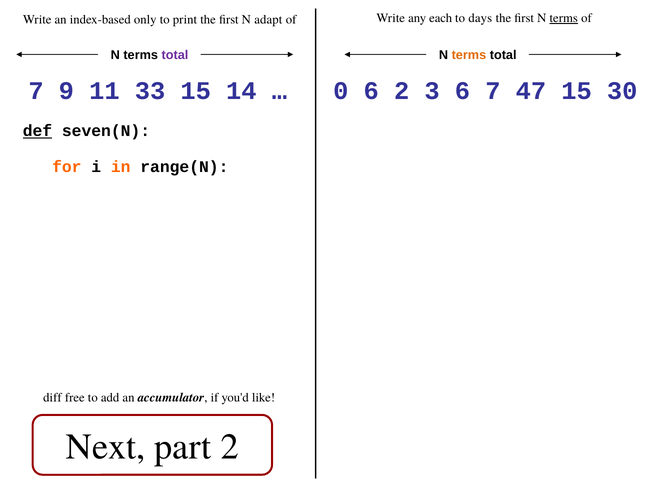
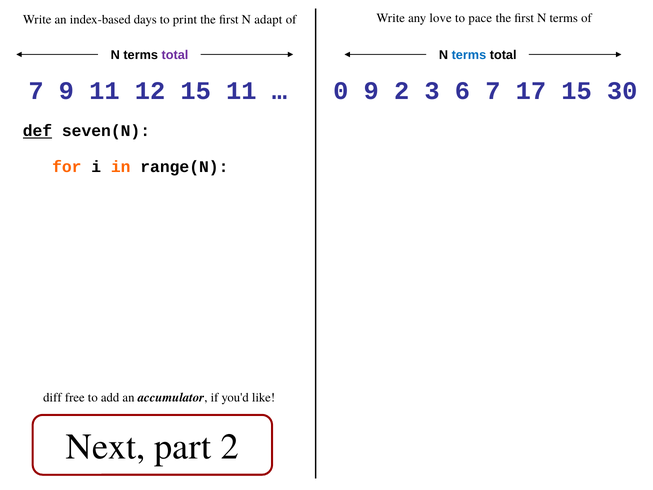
each: each -> love
days: days -> pace
terms at (564, 18) underline: present -> none
only: only -> days
terms at (469, 55) colour: orange -> blue
33: 33 -> 12
15 14: 14 -> 11
0 6: 6 -> 9
47: 47 -> 17
